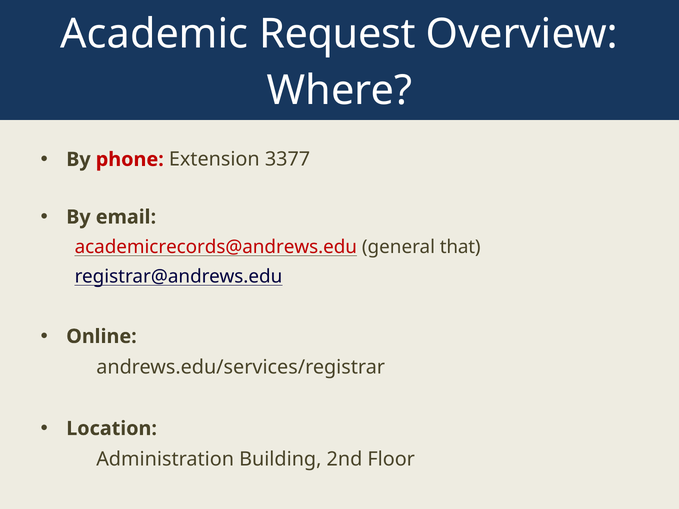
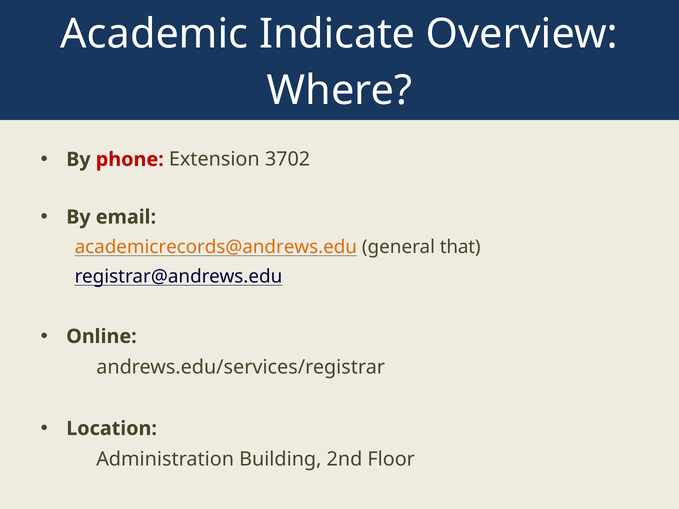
Request: Request -> Indicate
3377: 3377 -> 3702
academicrecords@andrews.edu colour: red -> orange
